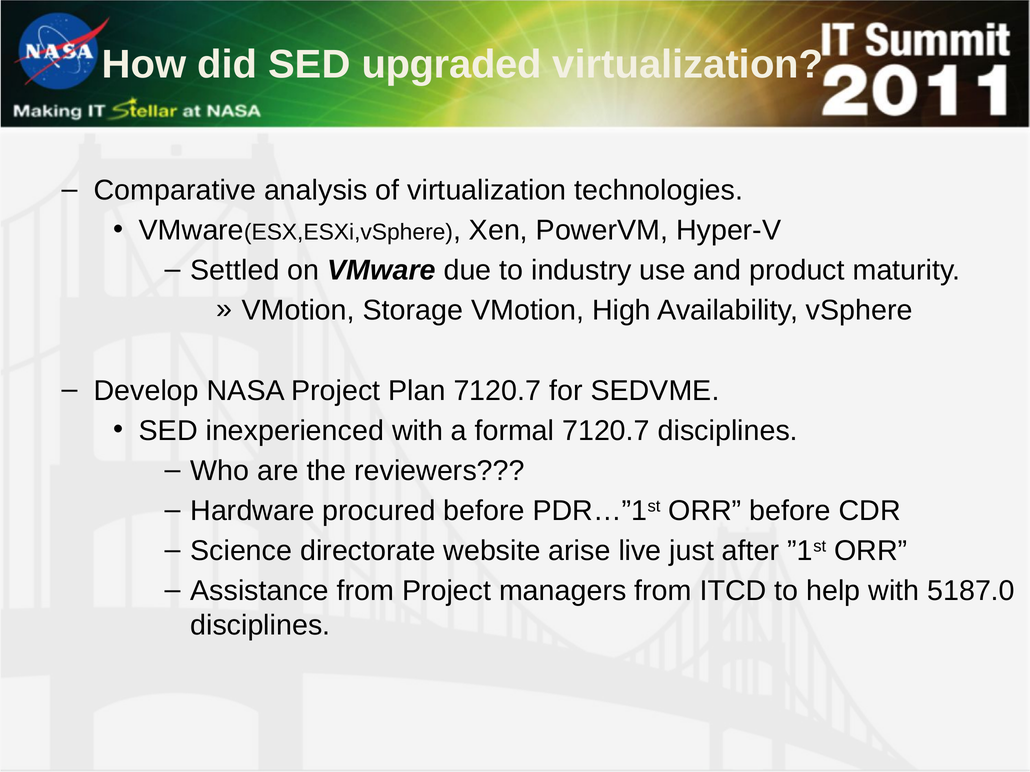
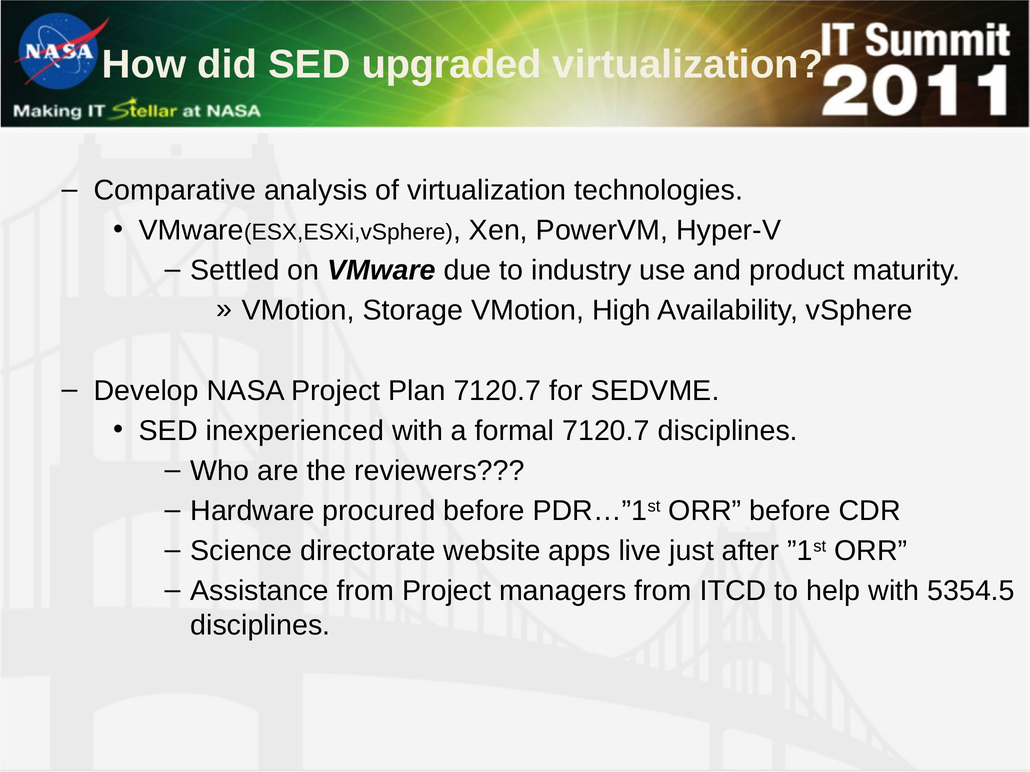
arise: arise -> apps
5187.0: 5187.0 -> 5354.5
